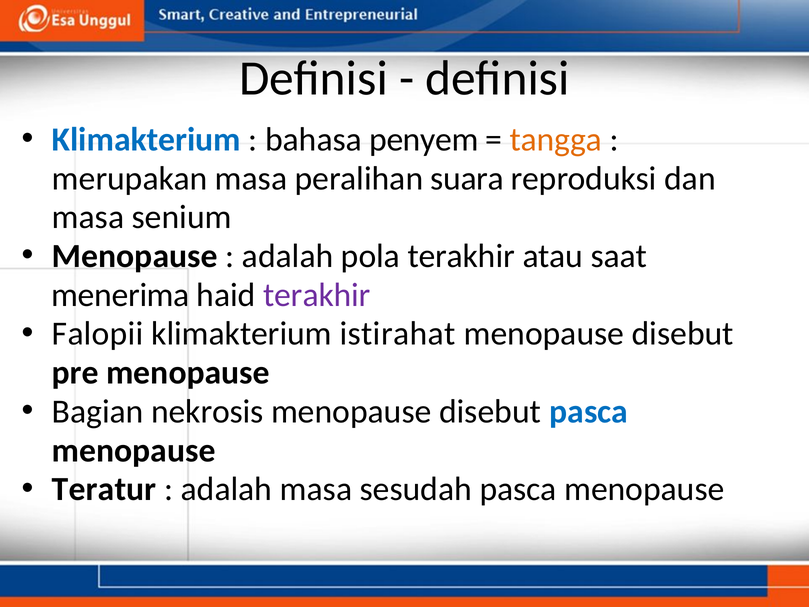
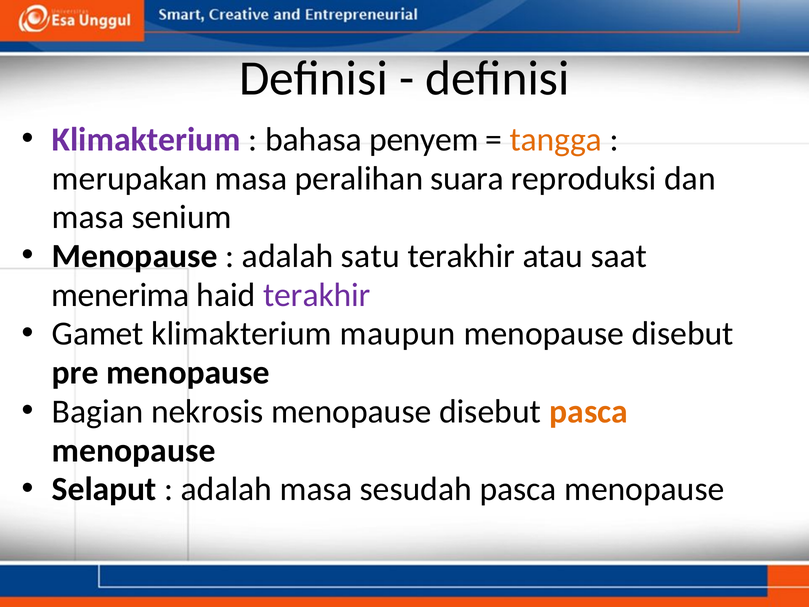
Klimakterium at (146, 140) colour: blue -> purple
pola: pola -> satu
Falopii: Falopii -> Gamet
istirahat: istirahat -> maupun
pasca at (589, 411) colour: blue -> orange
Teratur: Teratur -> Selaput
